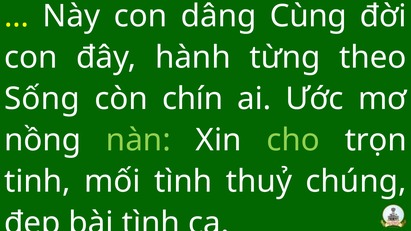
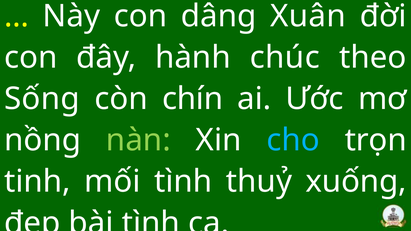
Cùng: Cùng -> Xuân
từng: từng -> chúc
cho colour: light green -> light blue
chúng: chúng -> xuống
